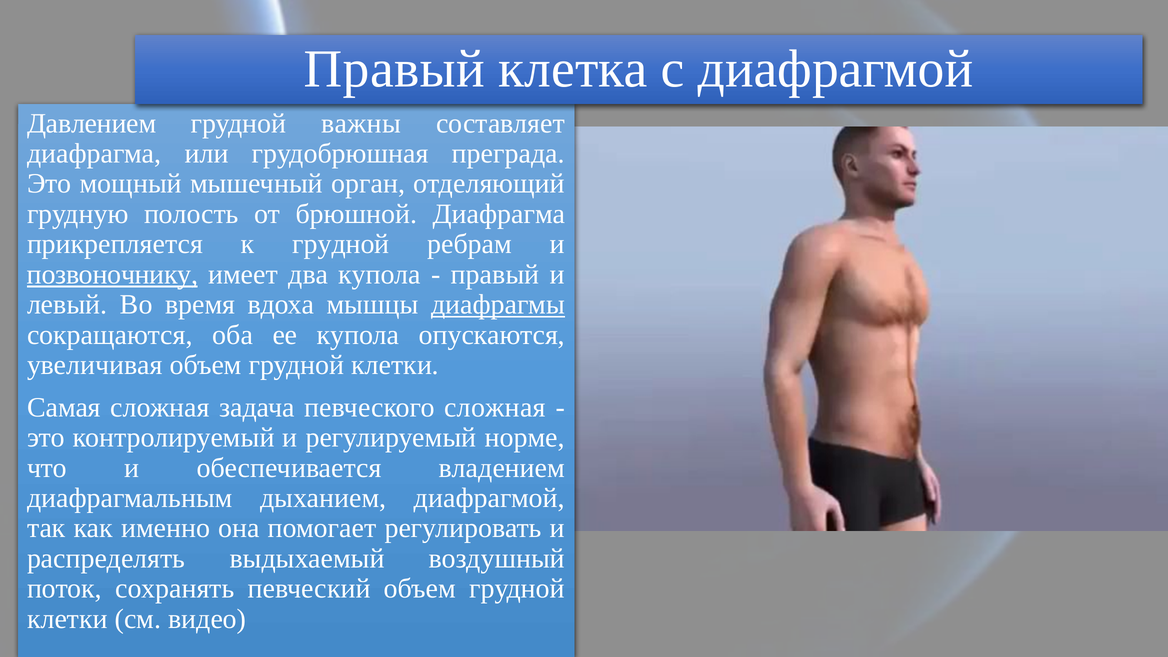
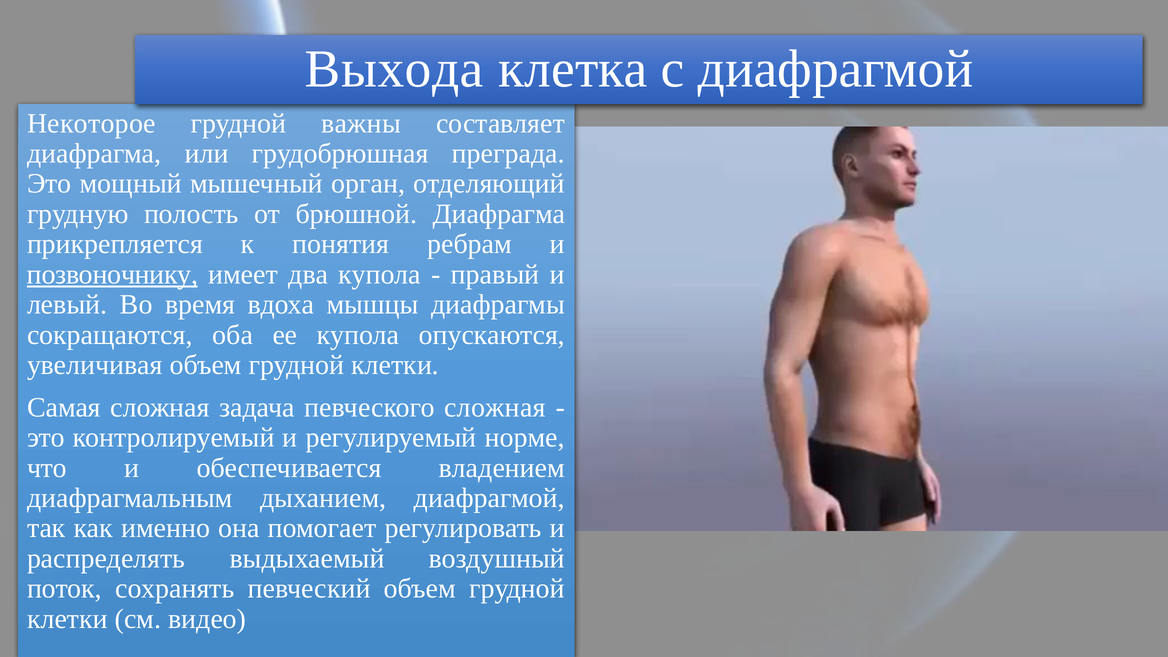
Правый at (394, 69): Правый -> Выхода
Давлением: Давлением -> Некоторое
к грудной: грудной -> понятия
диафрагмы underline: present -> none
